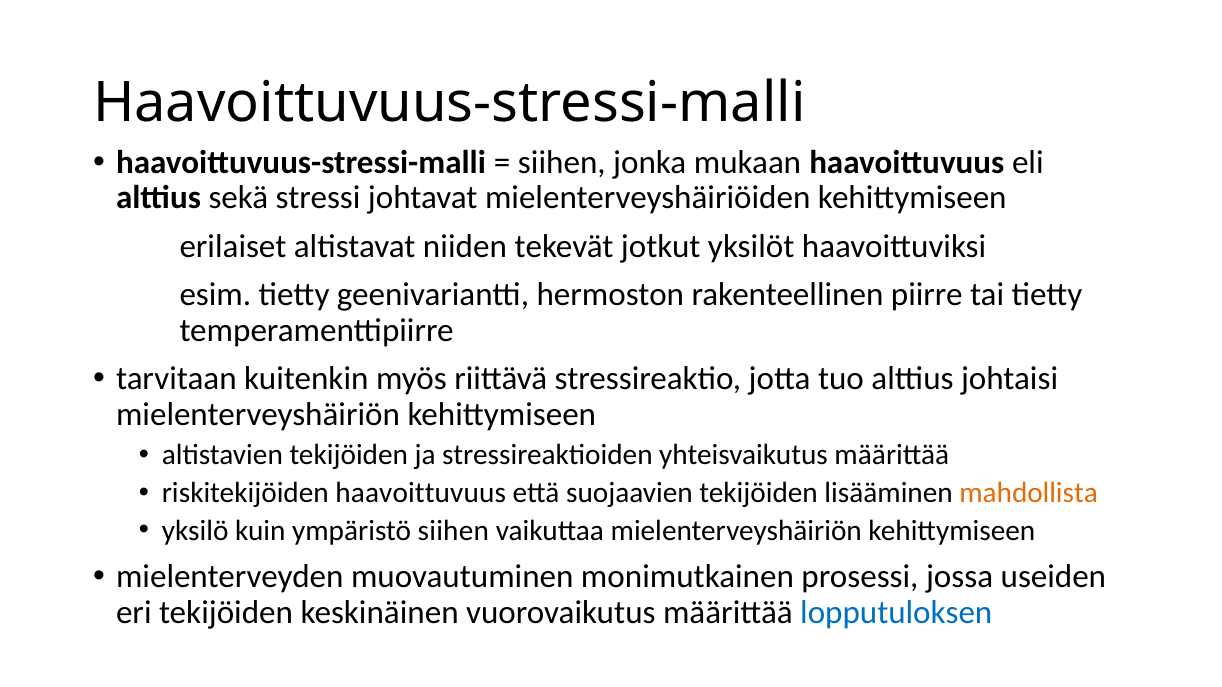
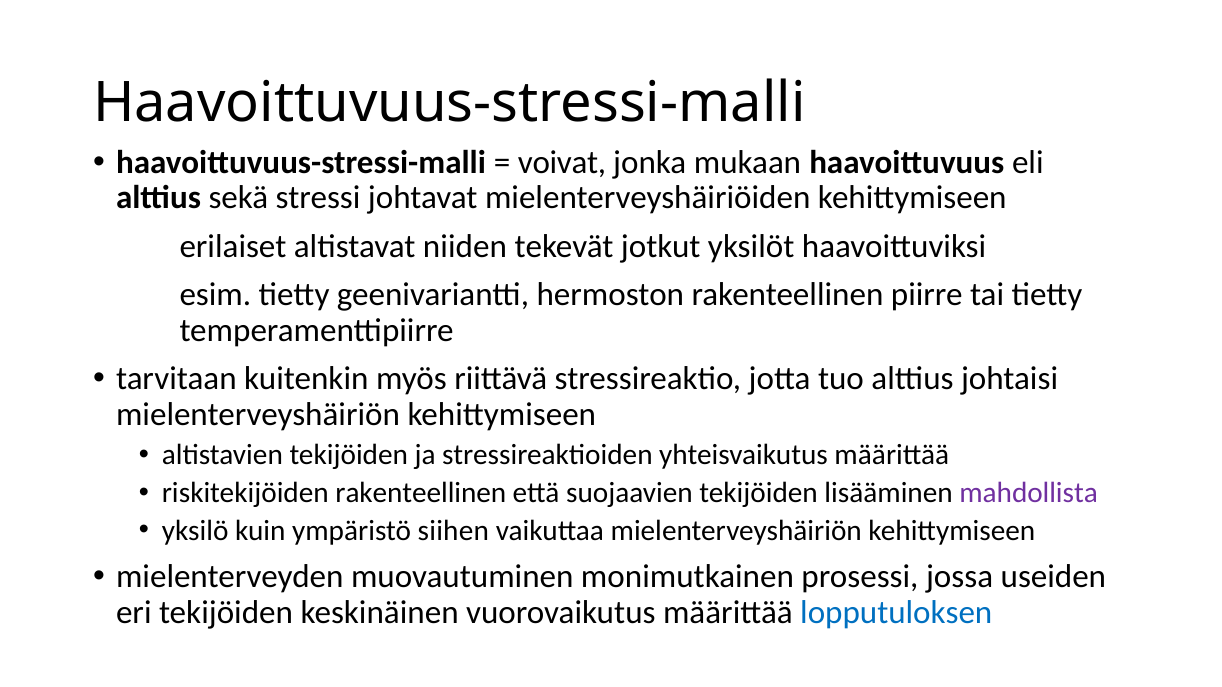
siihen at (562, 162): siihen -> voivat
riskitekijöiden haavoittuvuus: haavoittuvuus -> rakenteellinen
mahdollista colour: orange -> purple
